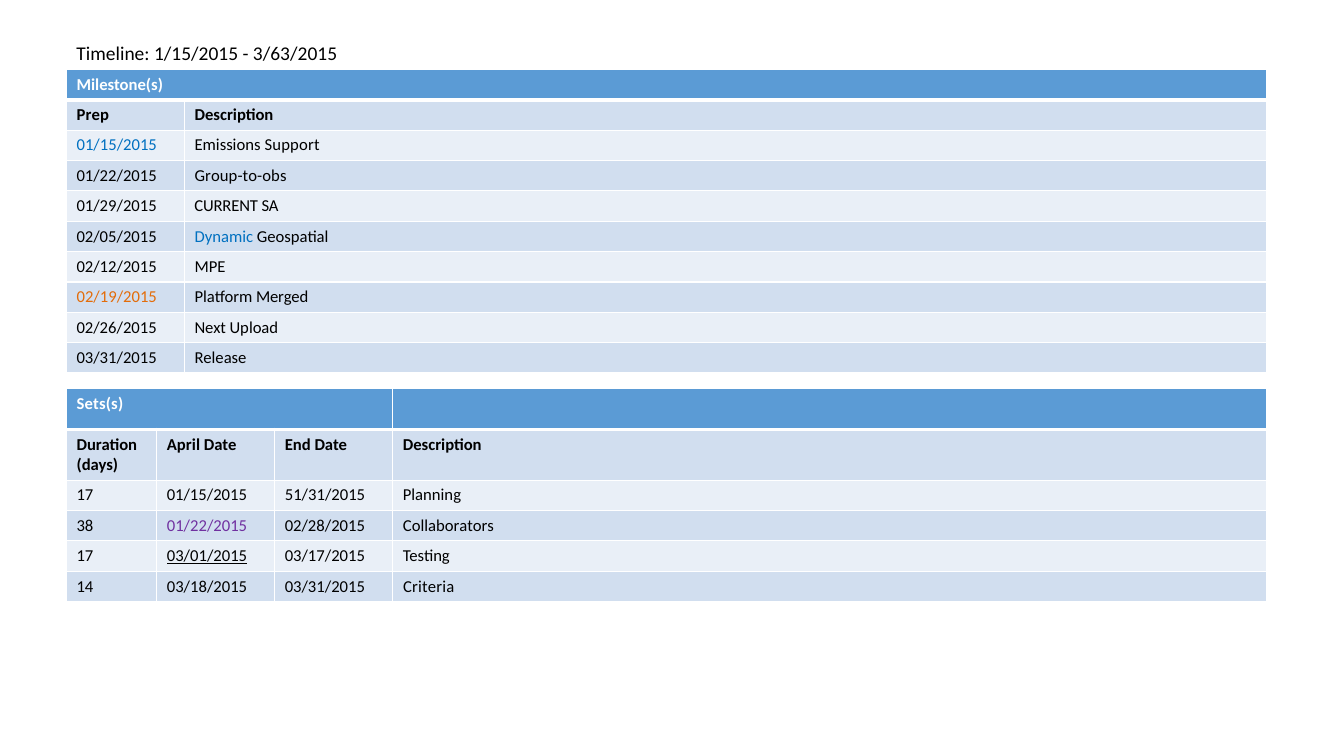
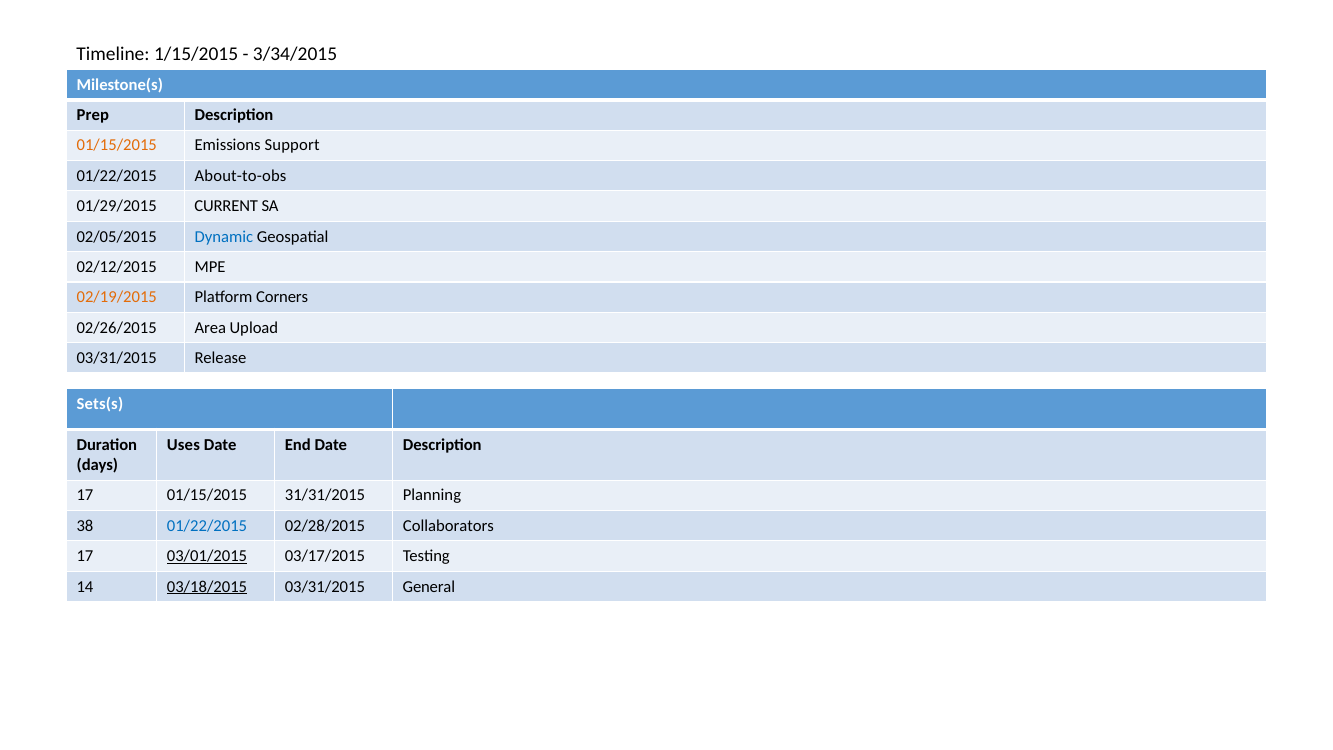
3/63/2015: 3/63/2015 -> 3/34/2015
01/15/2015 at (117, 145) colour: blue -> orange
Group-to-obs: Group-to-obs -> About-to-obs
Merged: Merged -> Corners
Next: Next -> Area
April: April -> Uses
51/31/2015: 51/31/2015 -> 31/31/2015
01/22/2015 at (207, 526) colour: purple -> blue
03/18/2015 underline: none -> present
Criteria: Criteria -> General
